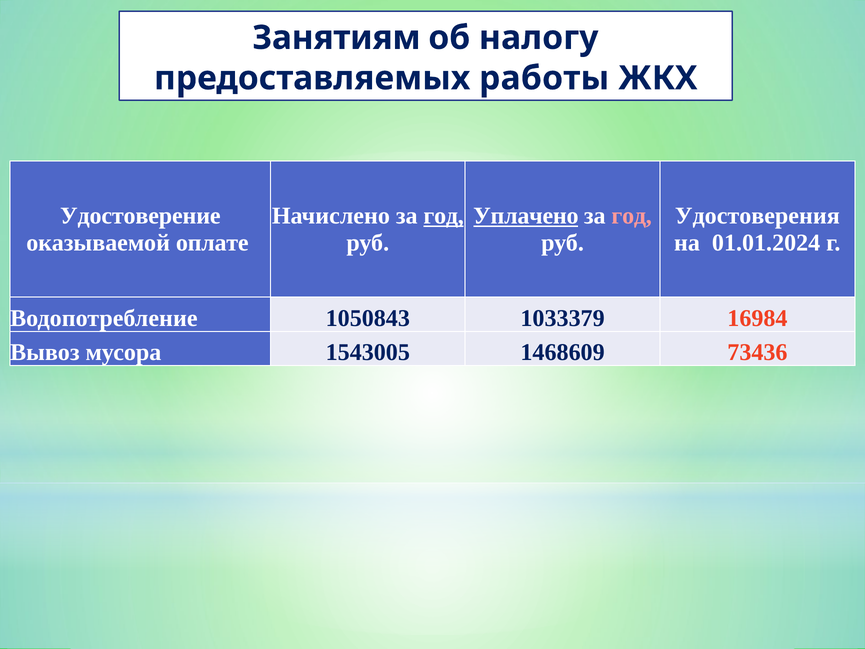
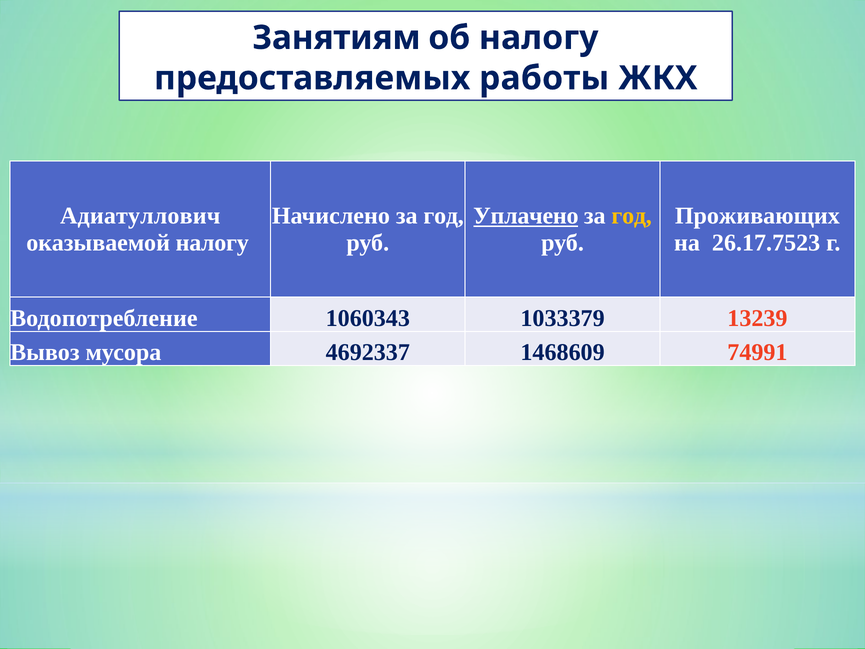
Удостоверение: Удостоверение -> Адиатуллович
год at (444, 216) underline: present -> none
год at (632, 216) colour: pink -> yellow
Удостоверения: Удостоверения -> Проживающих
оказываемой оплате: оплате -> налогу
01.01.2024: 01.01.2024 -> 26.17.7523
1050843: 1050843 -> 1060343
16984: 16984 -> 13239
1543005: 1543005 -> 4692337
73436: 73436 -> 74991
